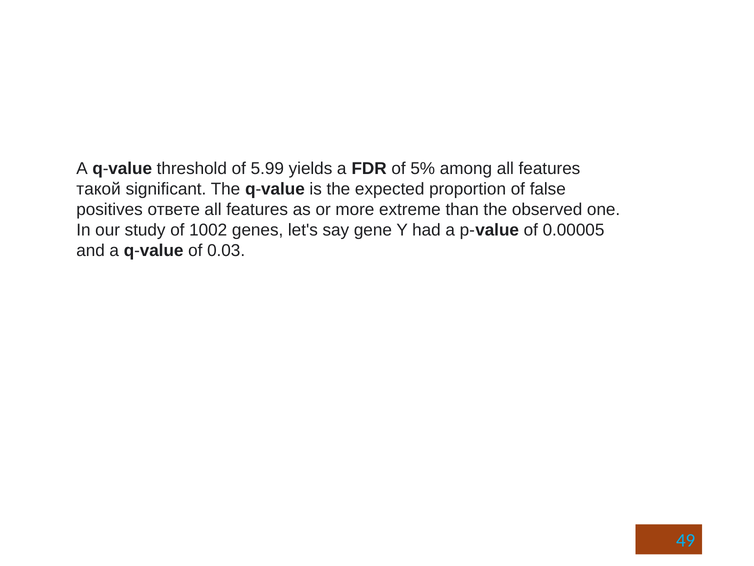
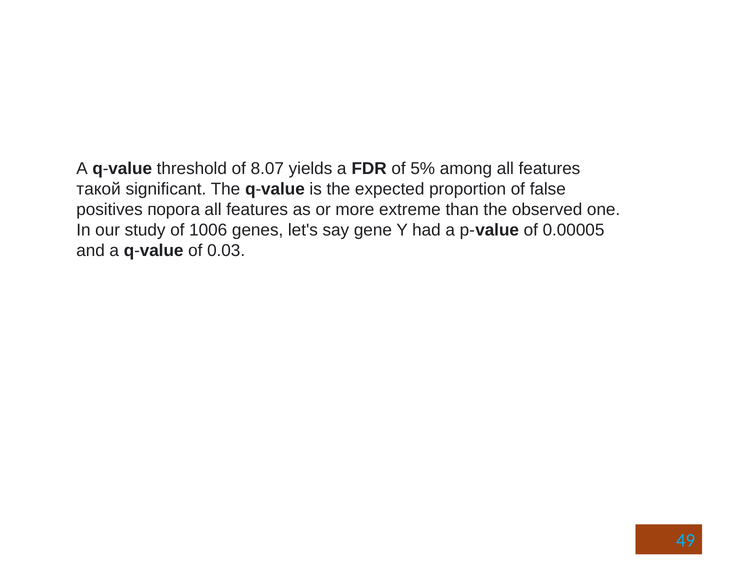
5.99: 5.99 -> 8.07
ответе: ответе -> порога
1002: 1002 -> 1006
